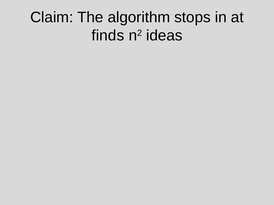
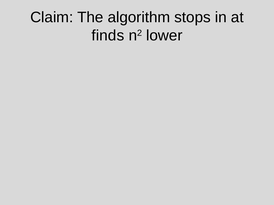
ideas: ideas -> lower
